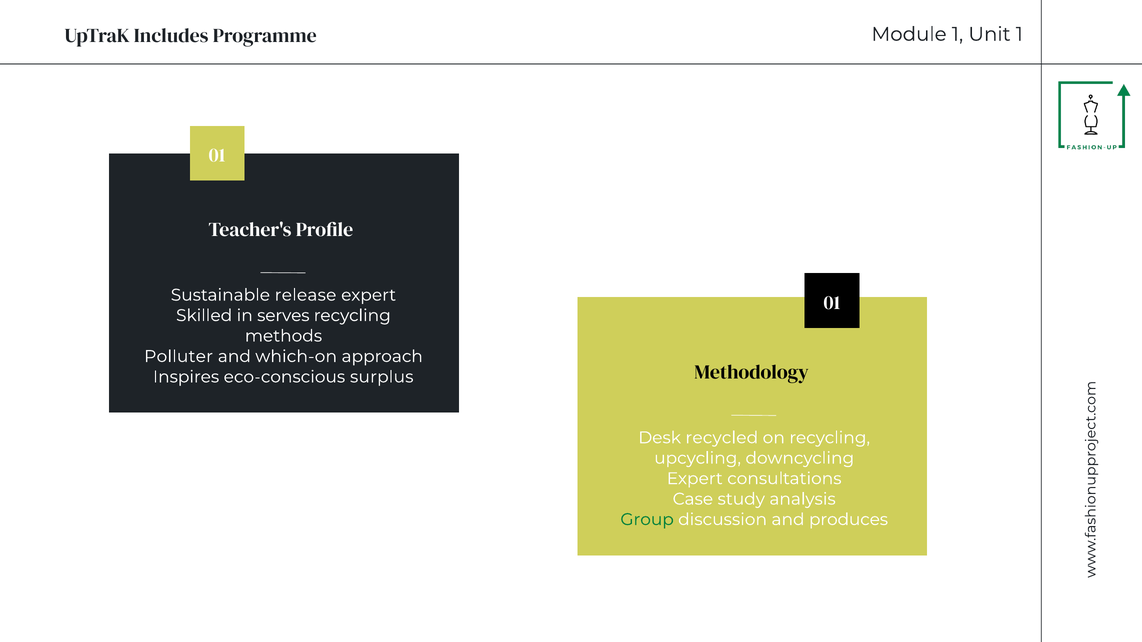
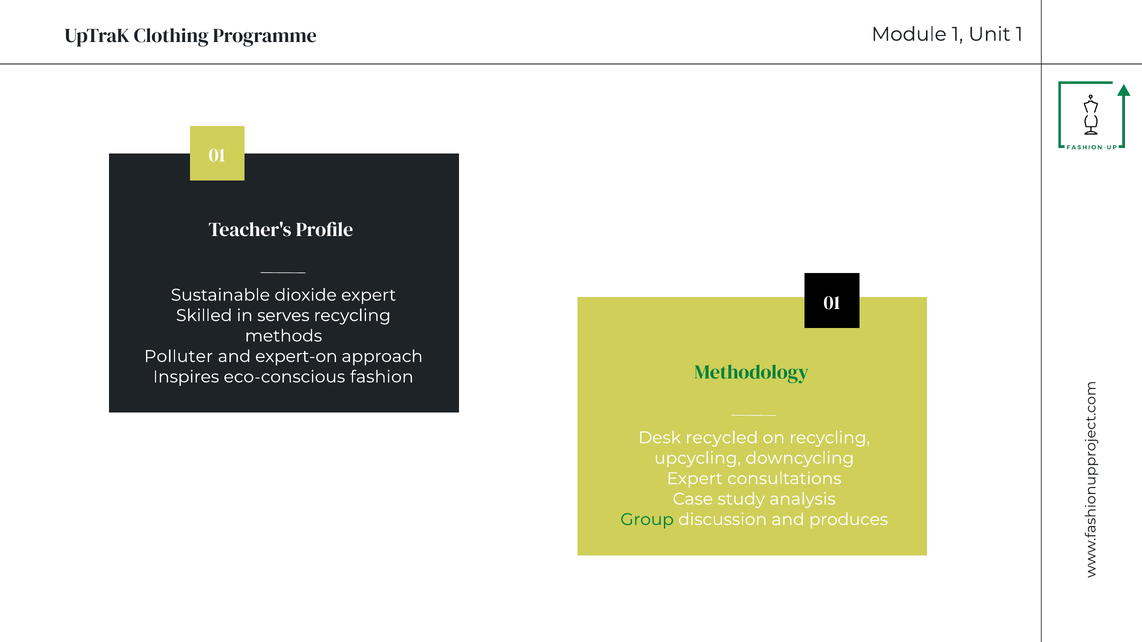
Includes: Includes -> Clothing
release: release -> dioxide
which-on: which-on -> expert-on
Methodology colour: black -> green
surplus: surplus -> fashion
